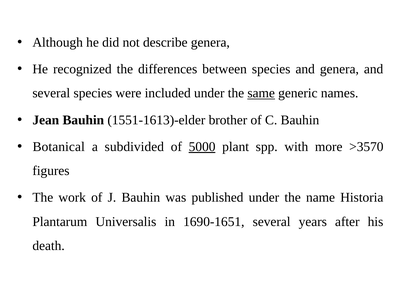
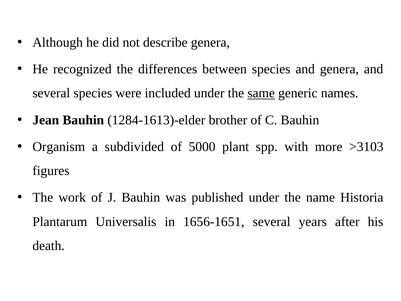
1551-1613)-elder: 1551-1613)-elder -> 1284-1613)-elder
Botanical: Botanical -> Organism
5000 underline: present -> none
>3570: >3570 -> >3103
1690-1651: 1690-1651 -> 1656-1651
